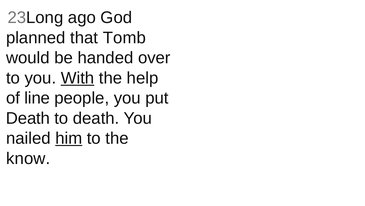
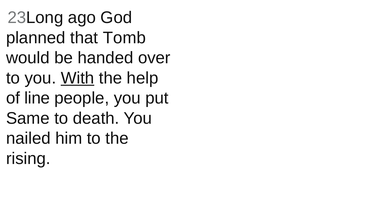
Death at (28, 118): Death -> Same
him underline: present -> none
know: know -> rising
